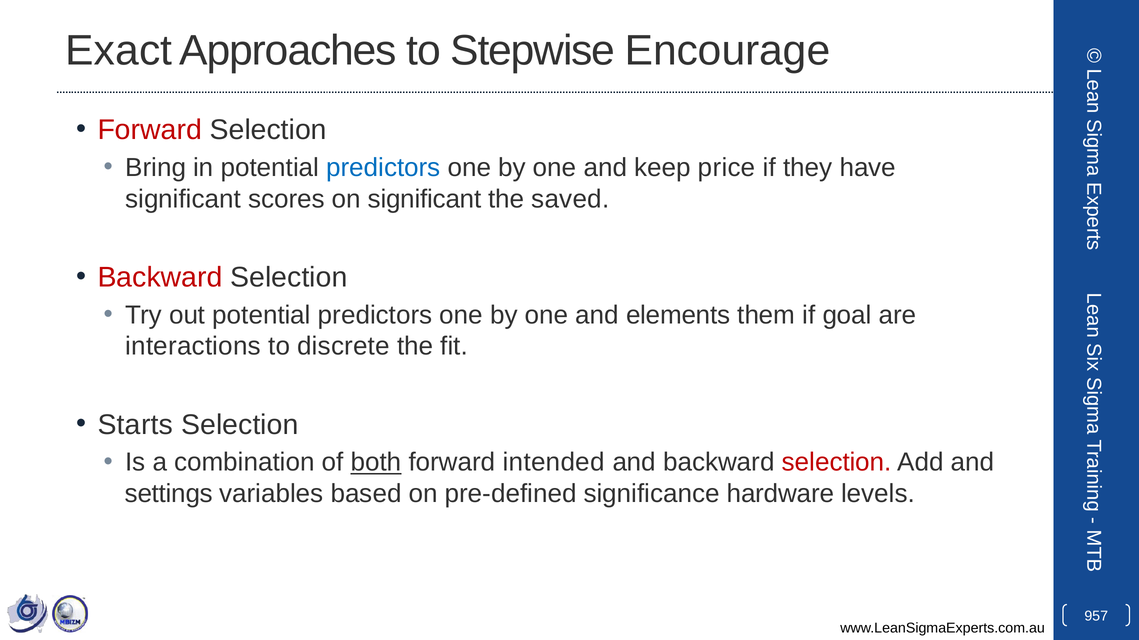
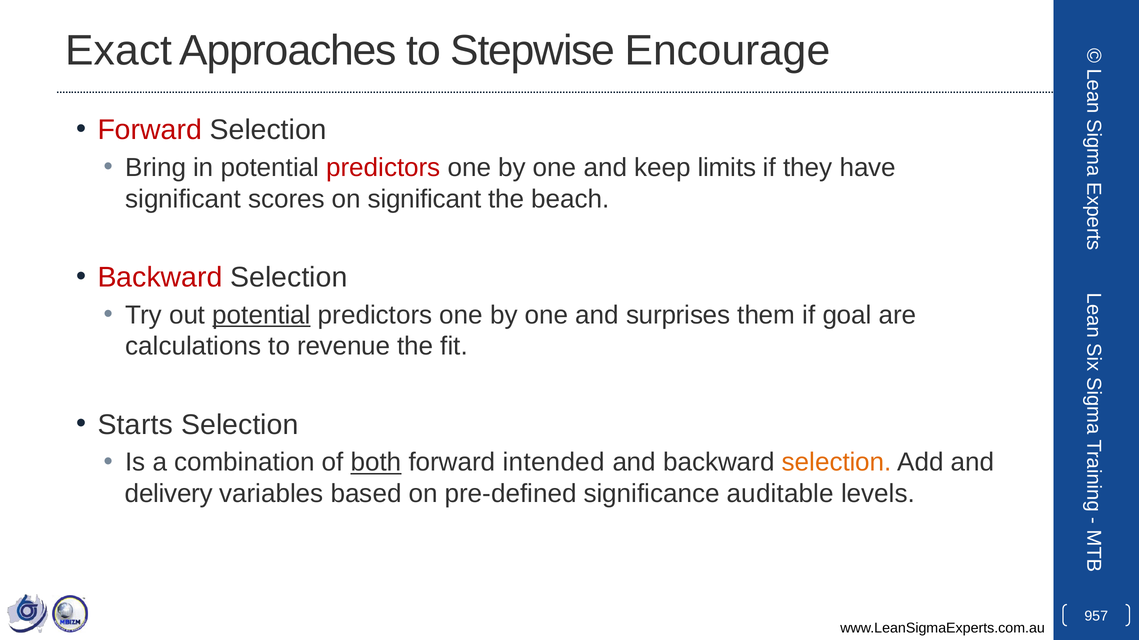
predictors at (383, 168) colour: blue -> red
price: price -> limits
saved: saved -> beach
potential at (262, 315) underline: none -> present
elements: elements -> surprises
interactions: interactions -> calculations
discrete: discrete -> revenue
selection at (837, 463) colour: red -> orange
settings: settings -> delivery
hardware: hardware -> auditable
